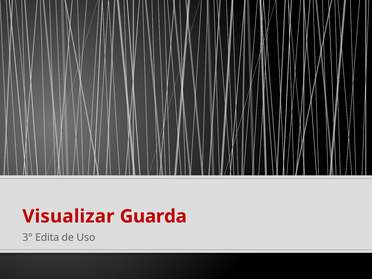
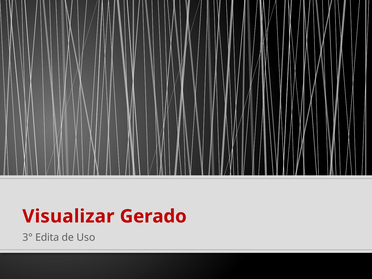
Guarda: Guarda -> Gerado
